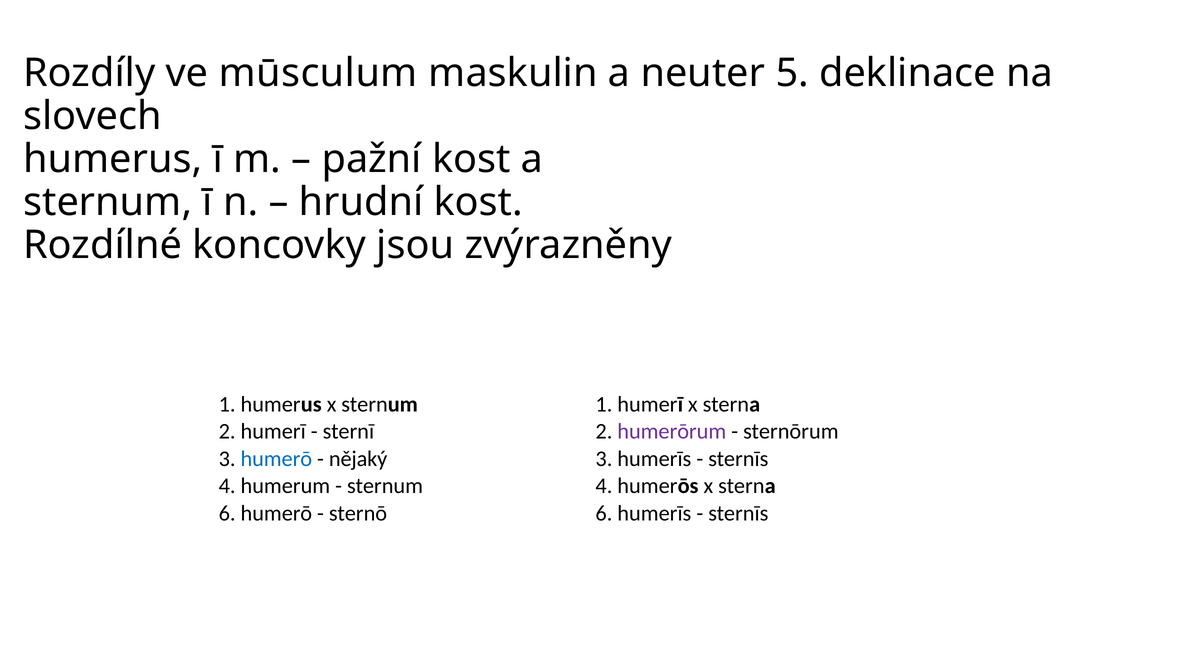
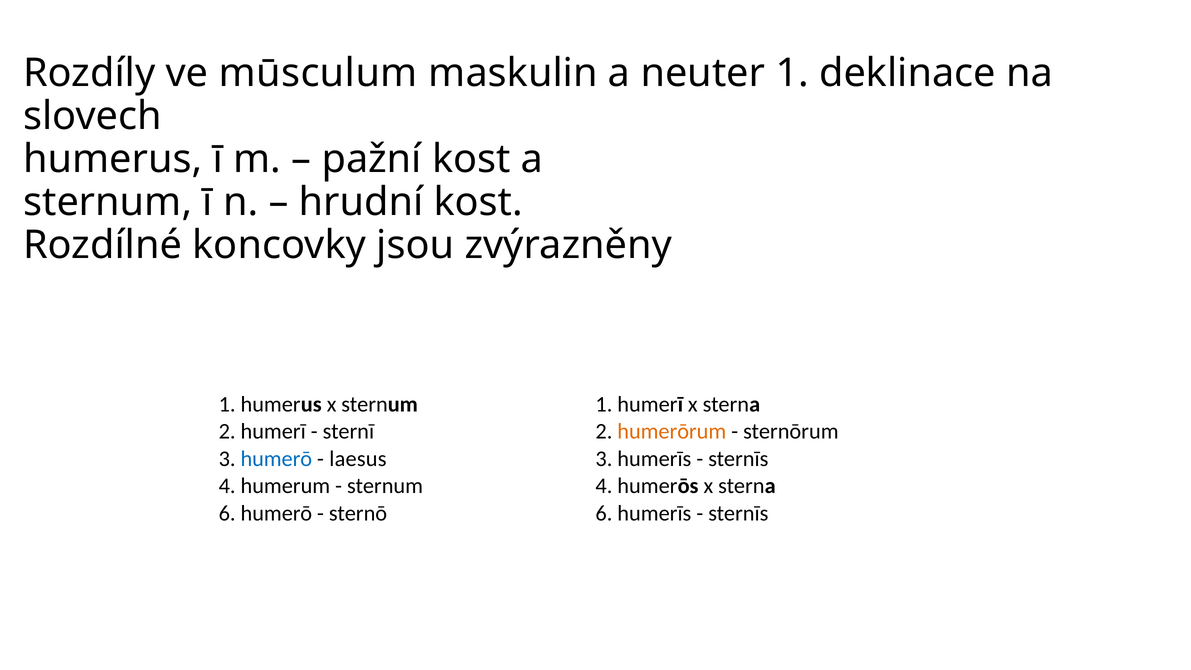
neuter 5: 5 -> 1
humerōrum colour: purple -> orange
nějaký: nějaký -> laesus
